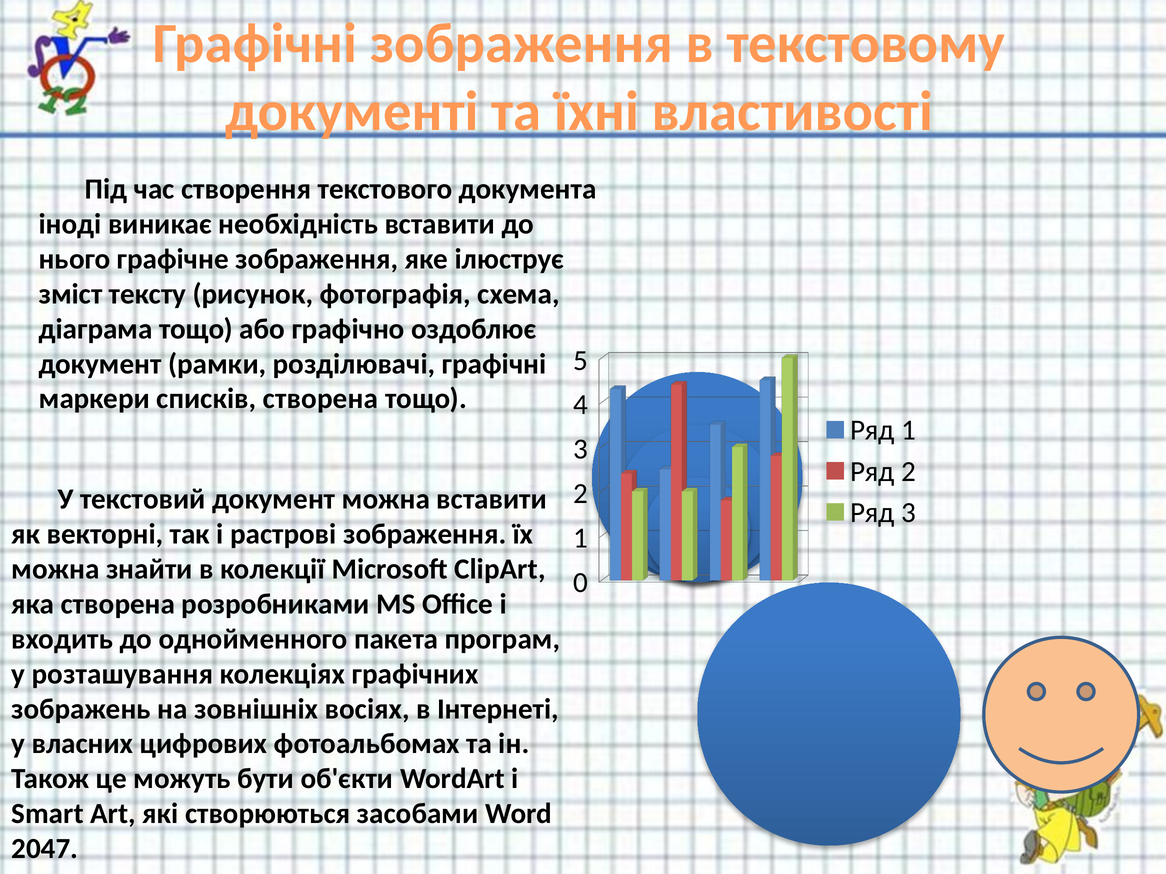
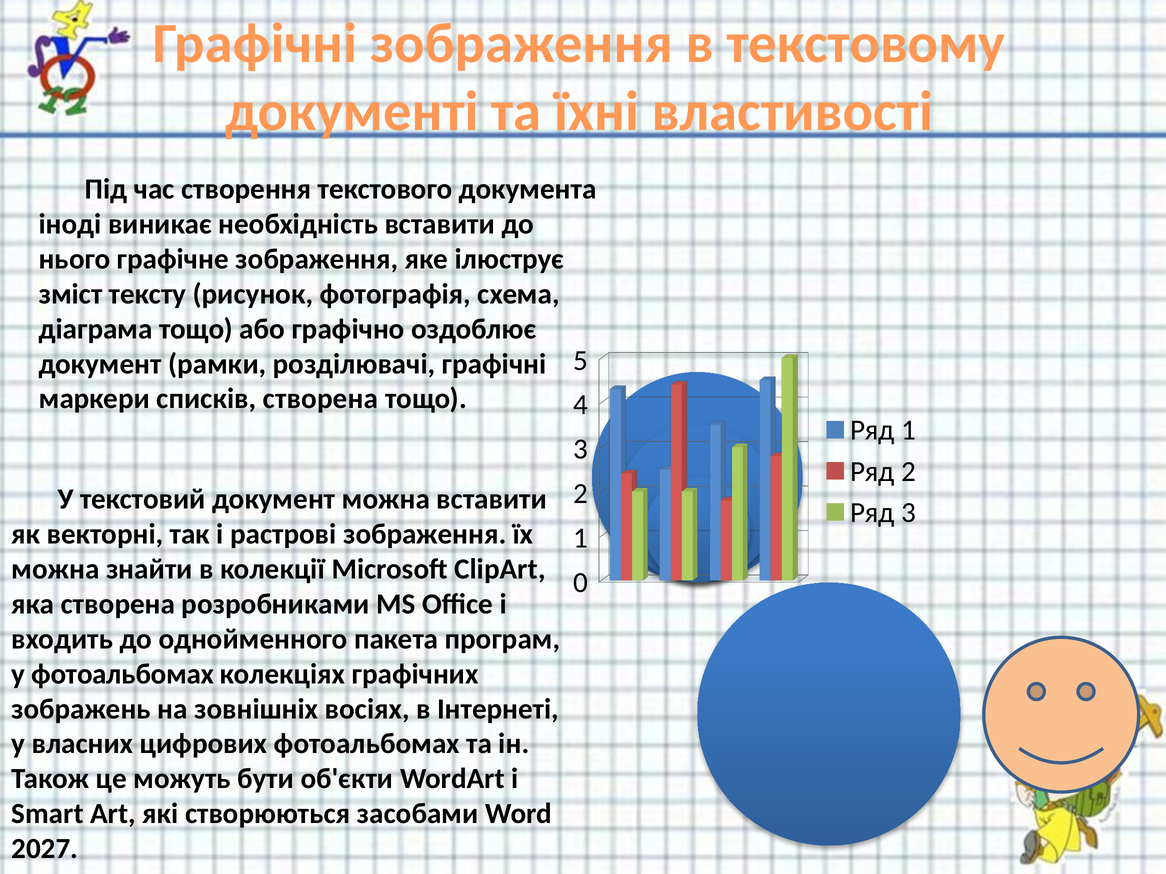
у розташування: розташування -> фотоальбомах
2047: 2047 -> 2027
